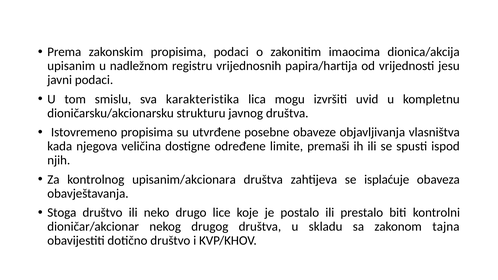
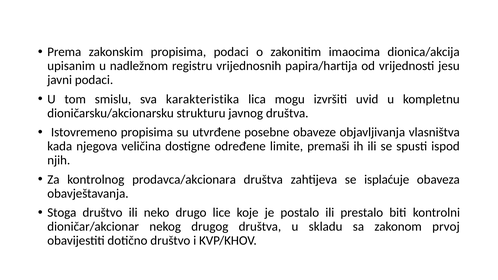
upisanim/akcionara: upisanim/akcionara -> prodavca/akcionara
tajna: tajna -> prvoj
